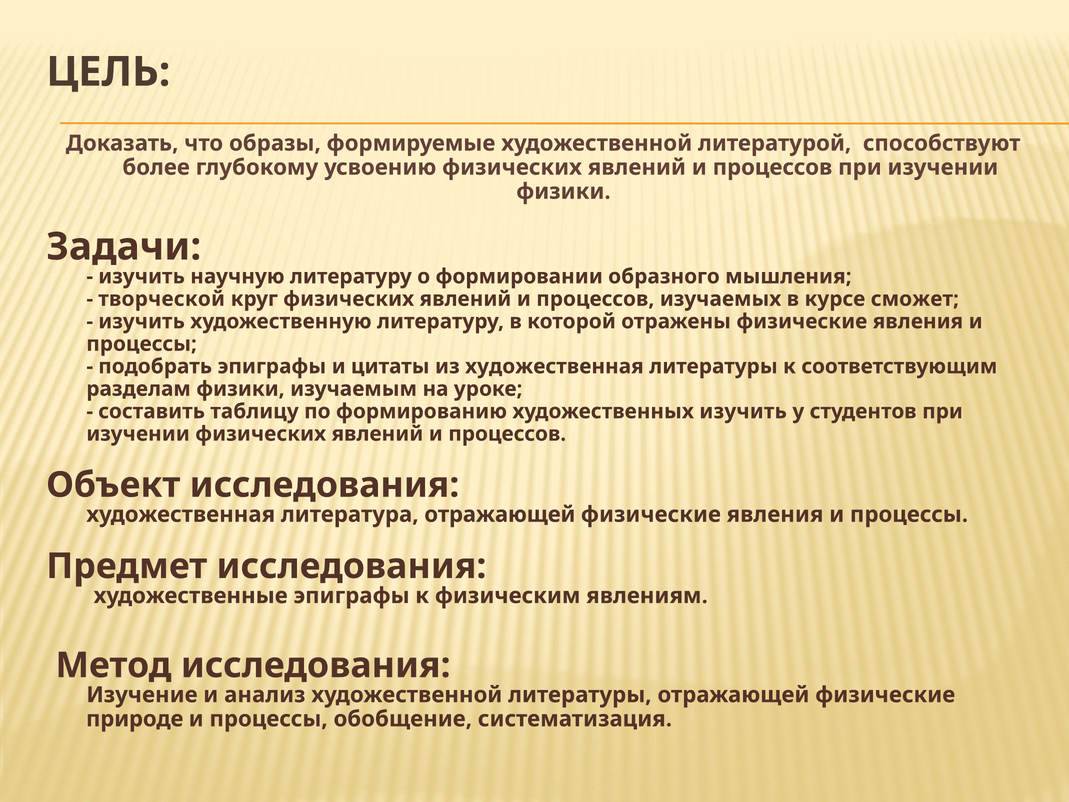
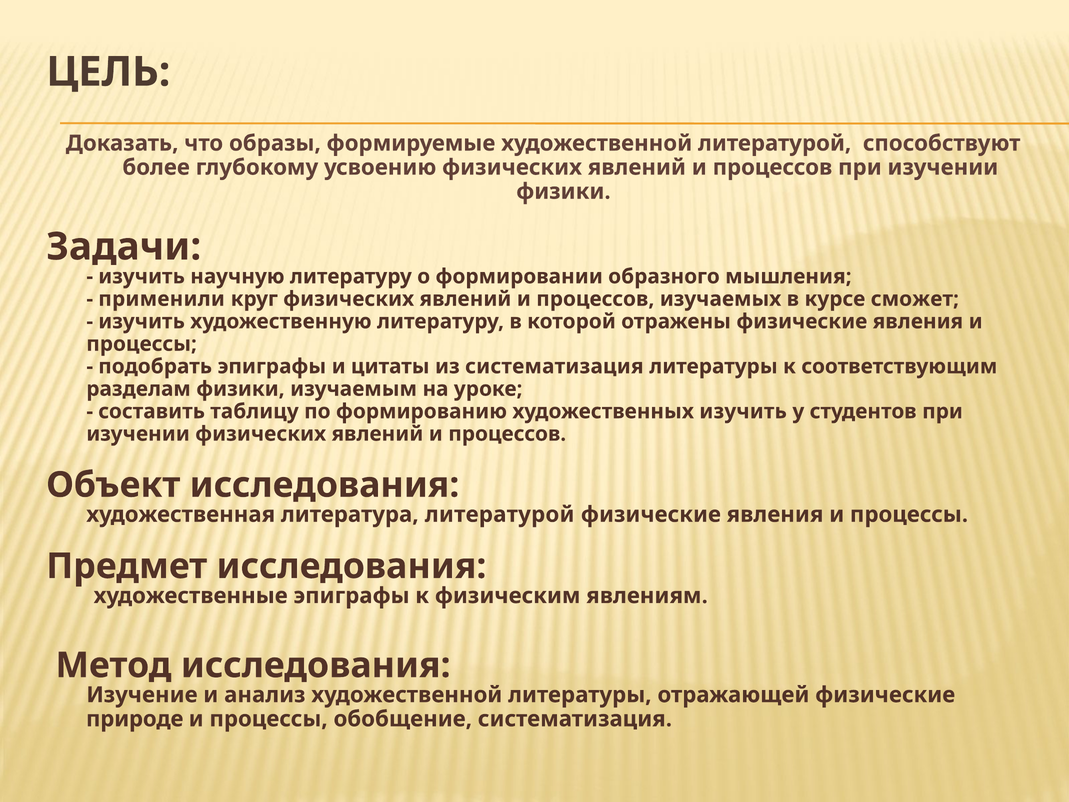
творческой: творческой -> применили
из художественная: художественная -> систематизация
литература отражающей: отражающей -> литературой
